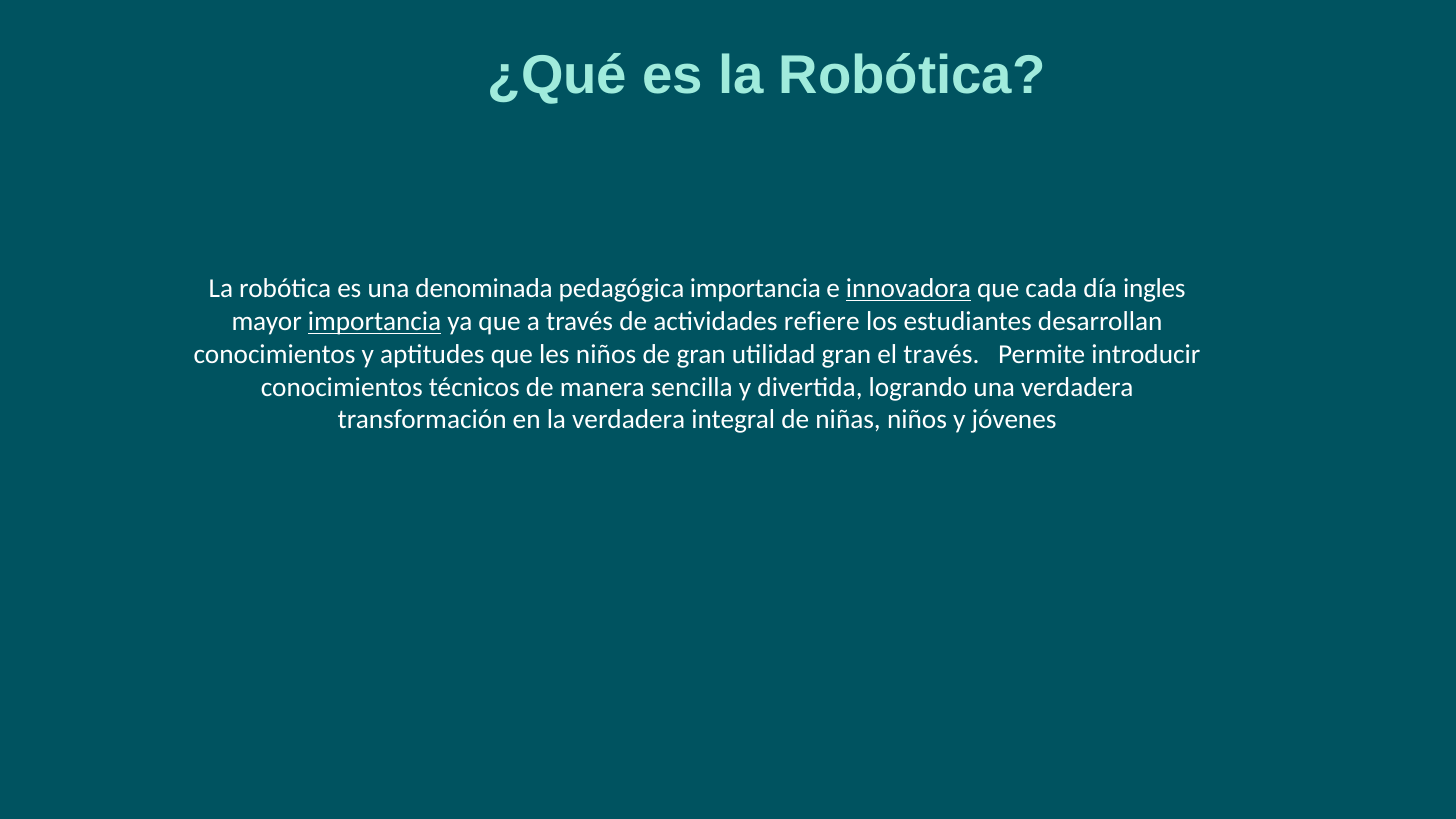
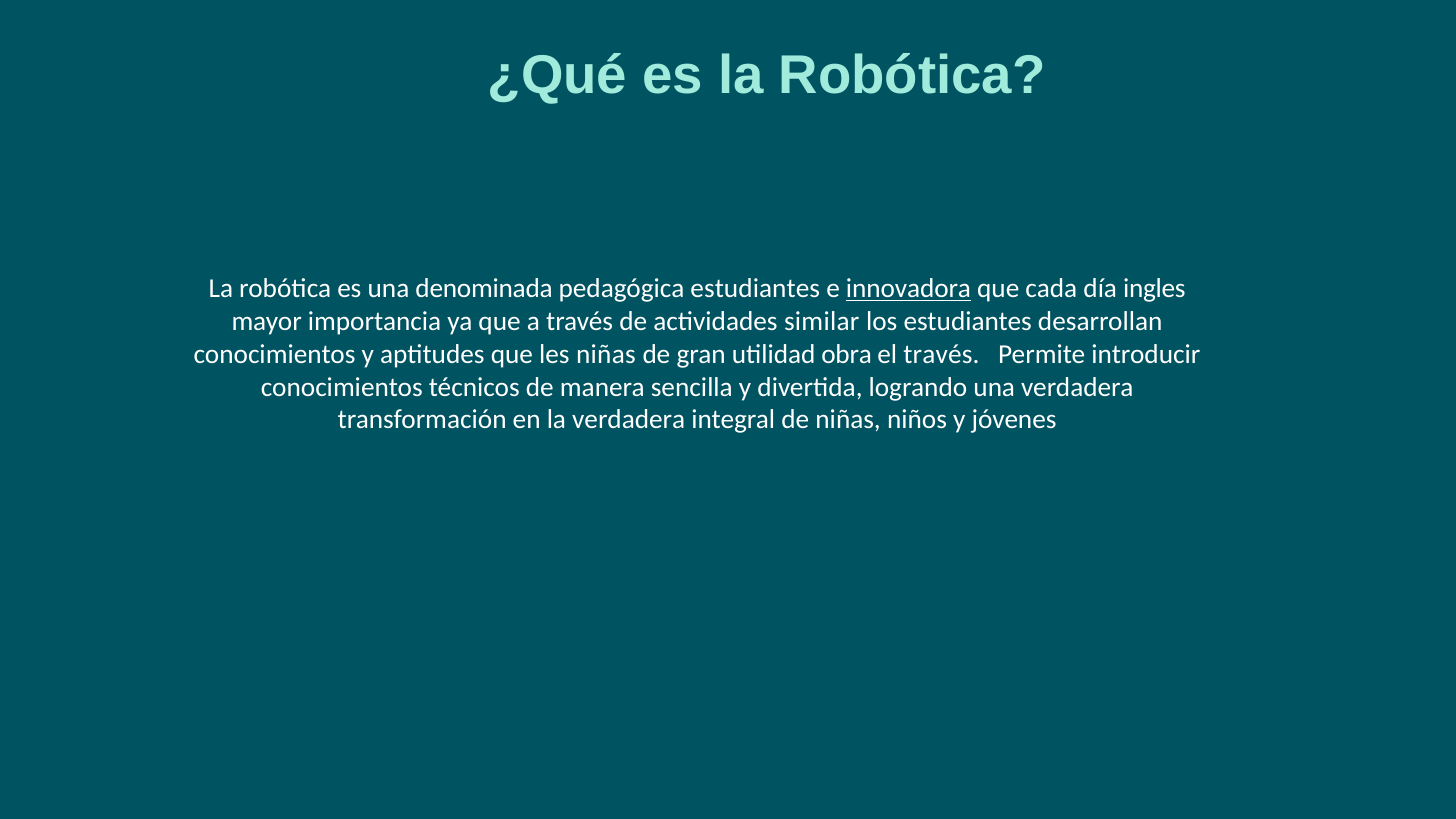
pedagógica importancia: importancia -> estudiantes
importancia at (375, 322) underline: present -> none
refiere: refiere -> similar
les niños: niños -> niñas
utilidad gran: gran -> obra
